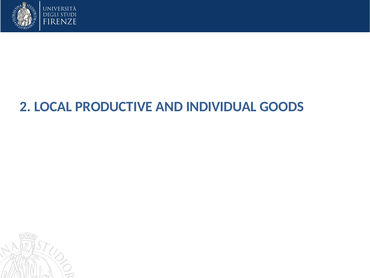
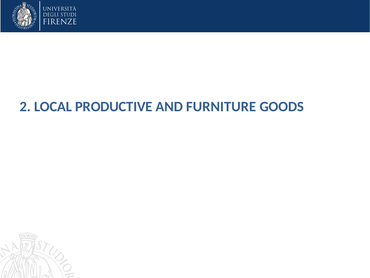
INDIVIDUAL: INDIVIDUAL -> FURNITURE
